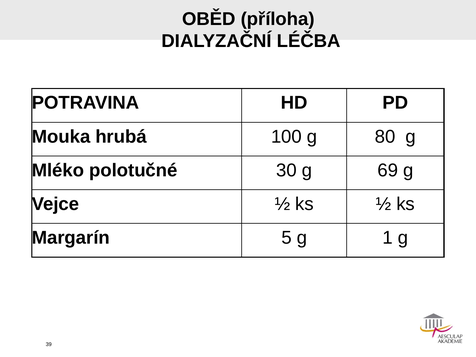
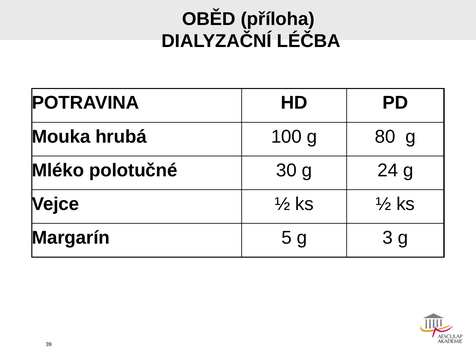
69: 69 -> 24
1: 1 -> 3
